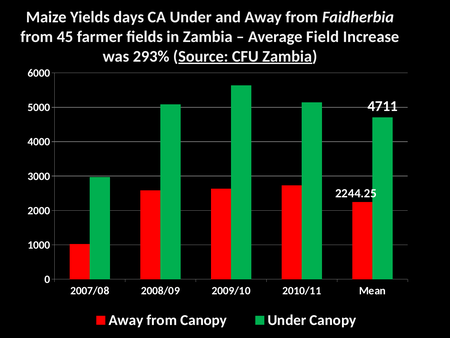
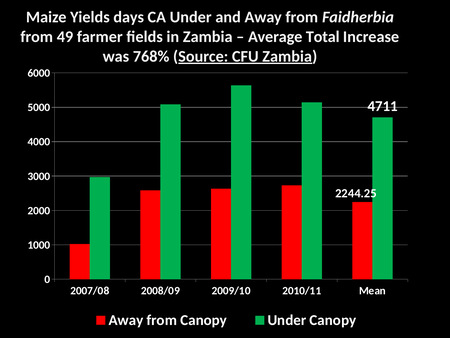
45: 45 -> 49
Field: Field -> Total
293%: 293% -> 768%
